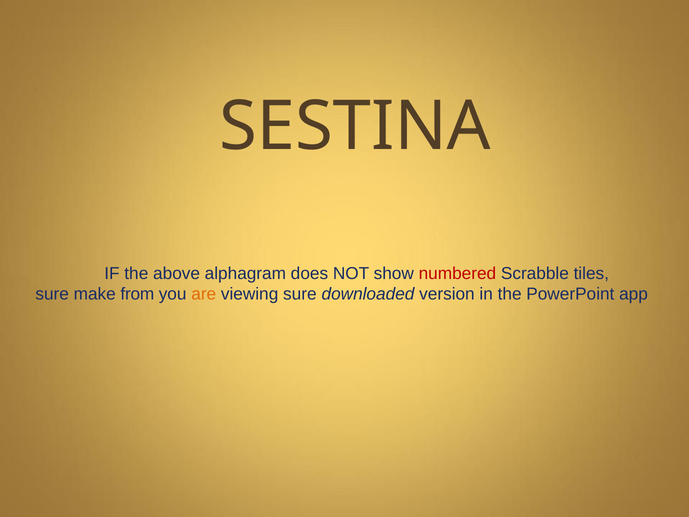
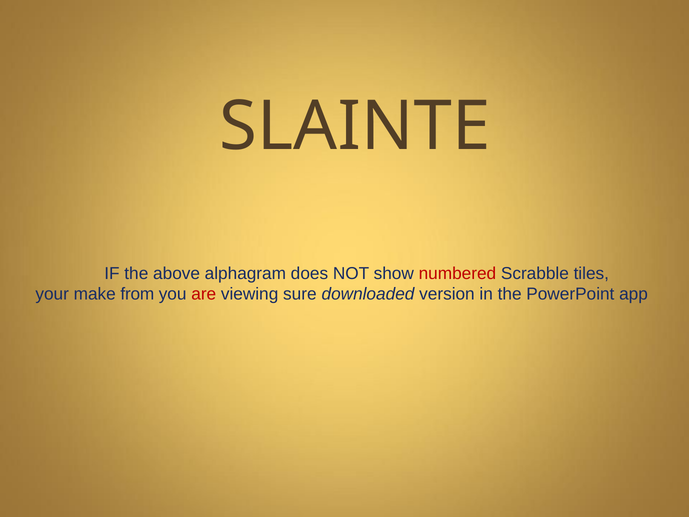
SESTINA: SESTINA -> SLAINTE
sure at (52, 294): sure -> your
are colour: orange -> red
